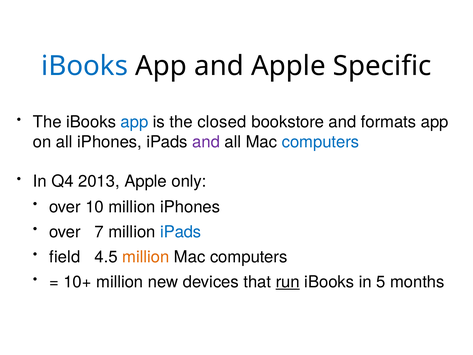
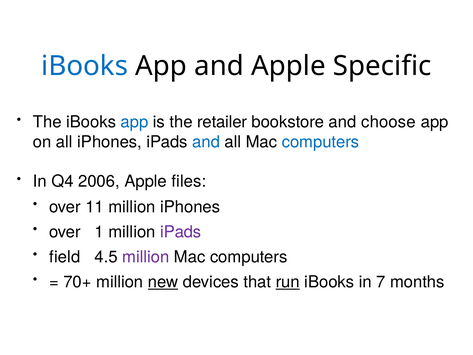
closed: closed -> retailer
formats: formats -> choose
and at (206, 142) colour: purple -> blue
2013: 2013 -> 2006
only: only -> files
10: 10 -> 11
7: 7 -> 1
iPads at (181, 232) colour: blue -> purple
million at (146, 257) colour: orange -> purple
10+: 10+ -> 70+
new underline: none -> present
5: 5 -> 7
